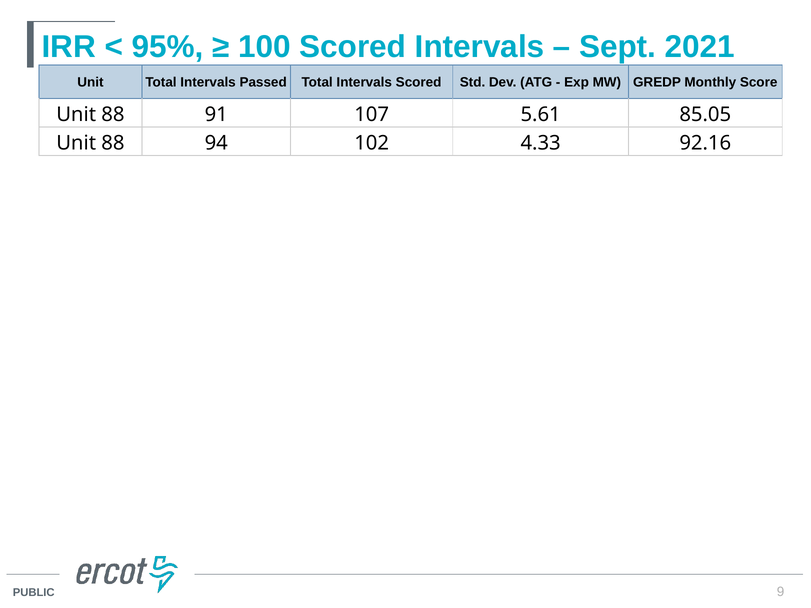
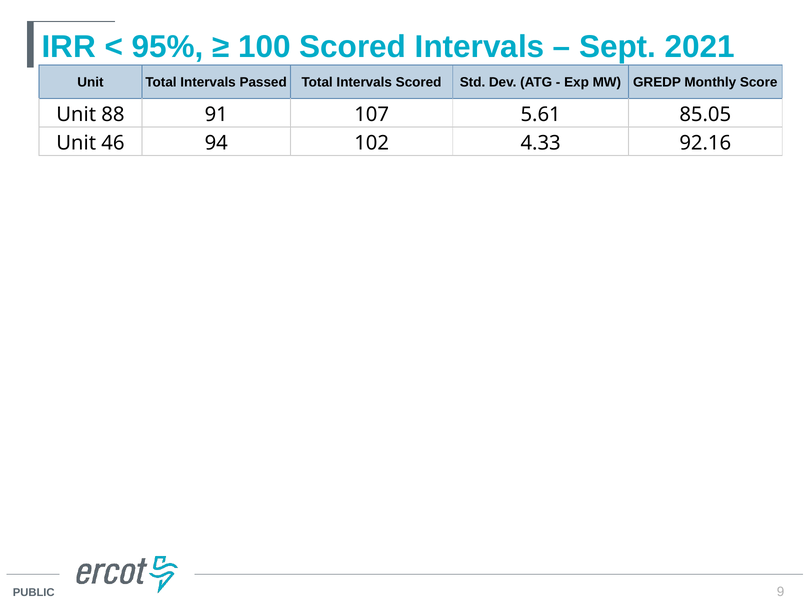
88 at (113, 143): 88 -> 46
